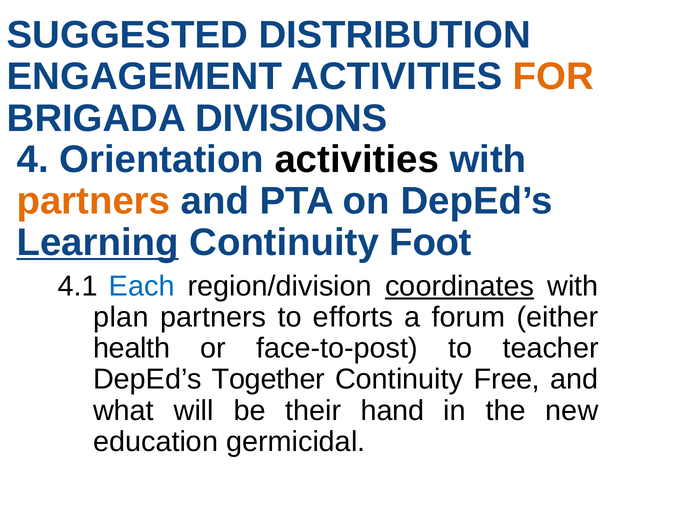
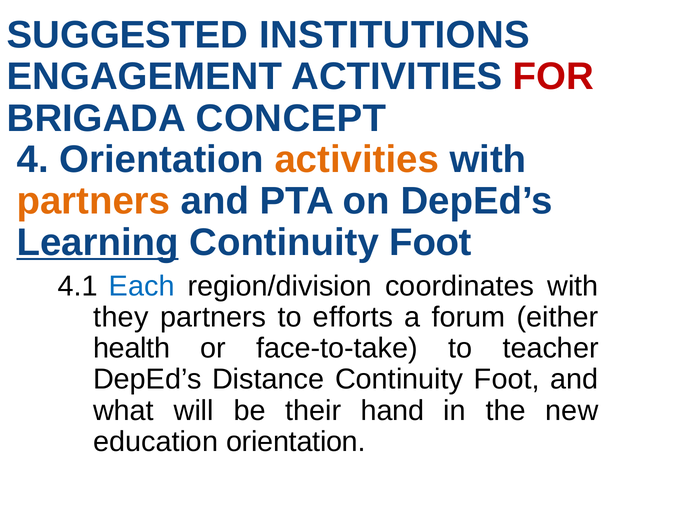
DISTRIBUTION: DISTRIBUTION -> INSTITUTIONS
FOR colour: orange -> red
DIVISIONS: DIVISIONS -> CONCEPT
activities at (357, 159) colour: black -> orange
coordinates underline: present -> none
plan: plan -> they
face-to-post: face-to-post -> face-to-take
Together: Together -> Distance
Free at (507, 379): Free -> Foot
education germicidal: germicidal -> orientation
